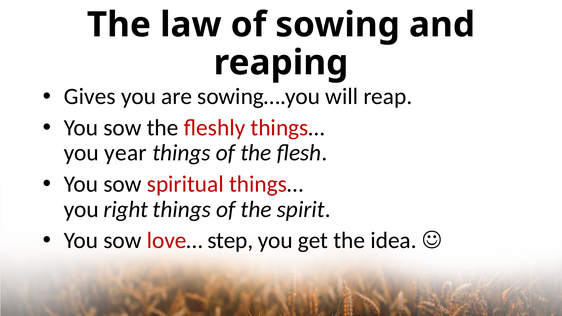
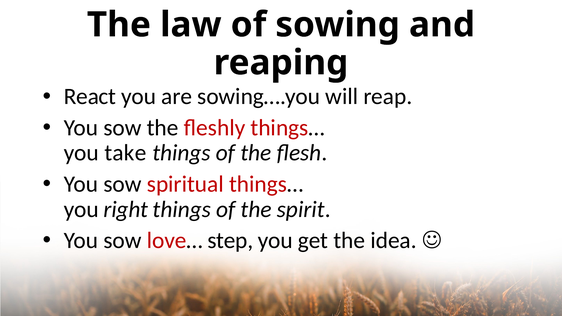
Gives: Gives -> React
year: year -> take
